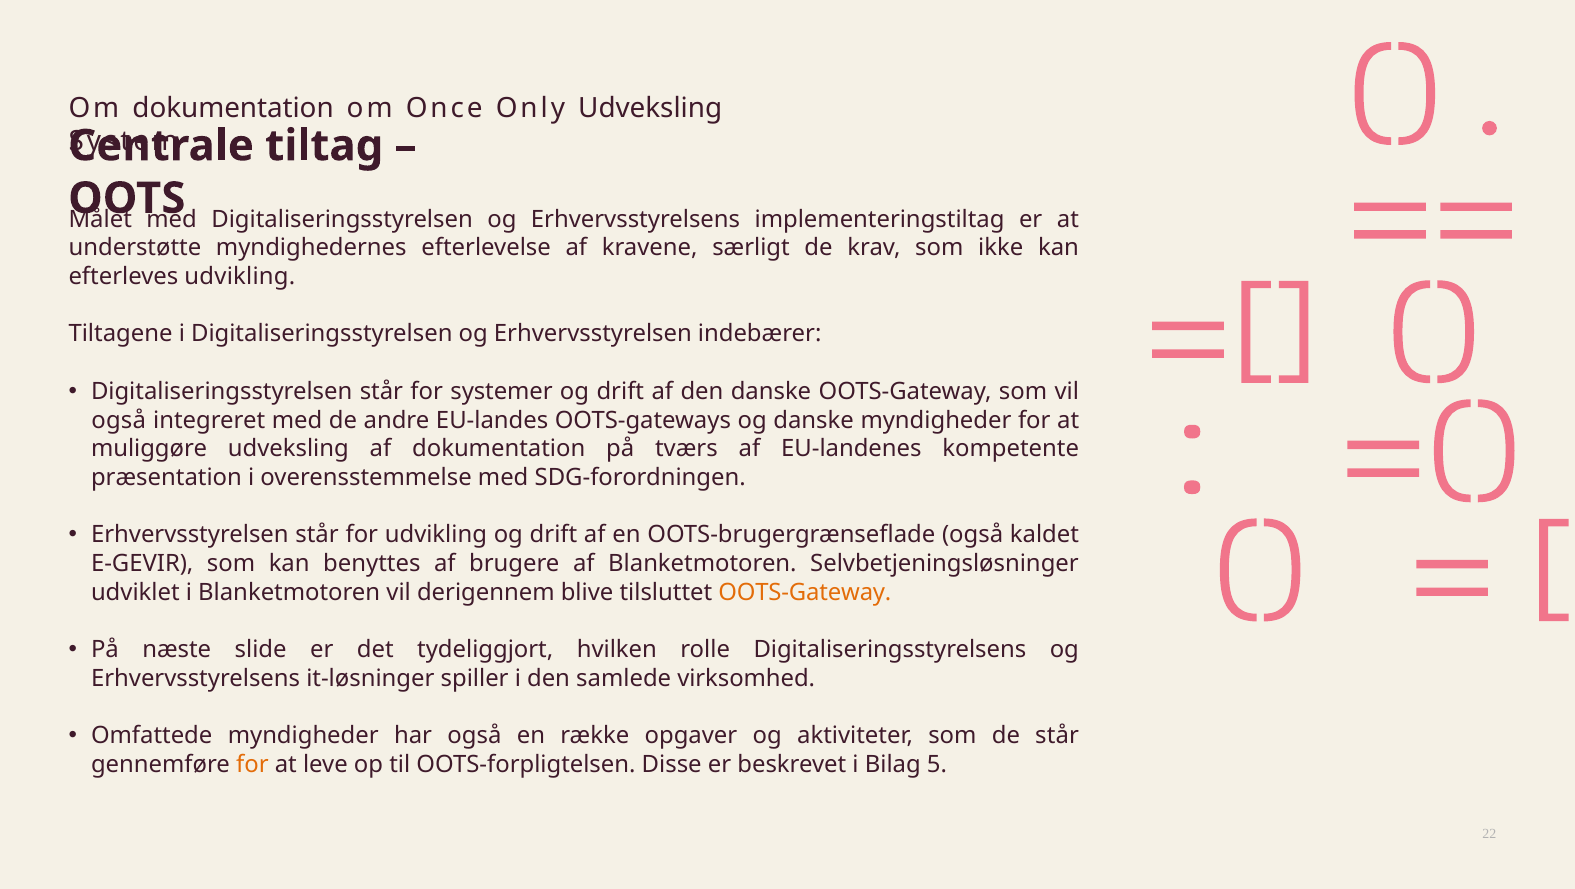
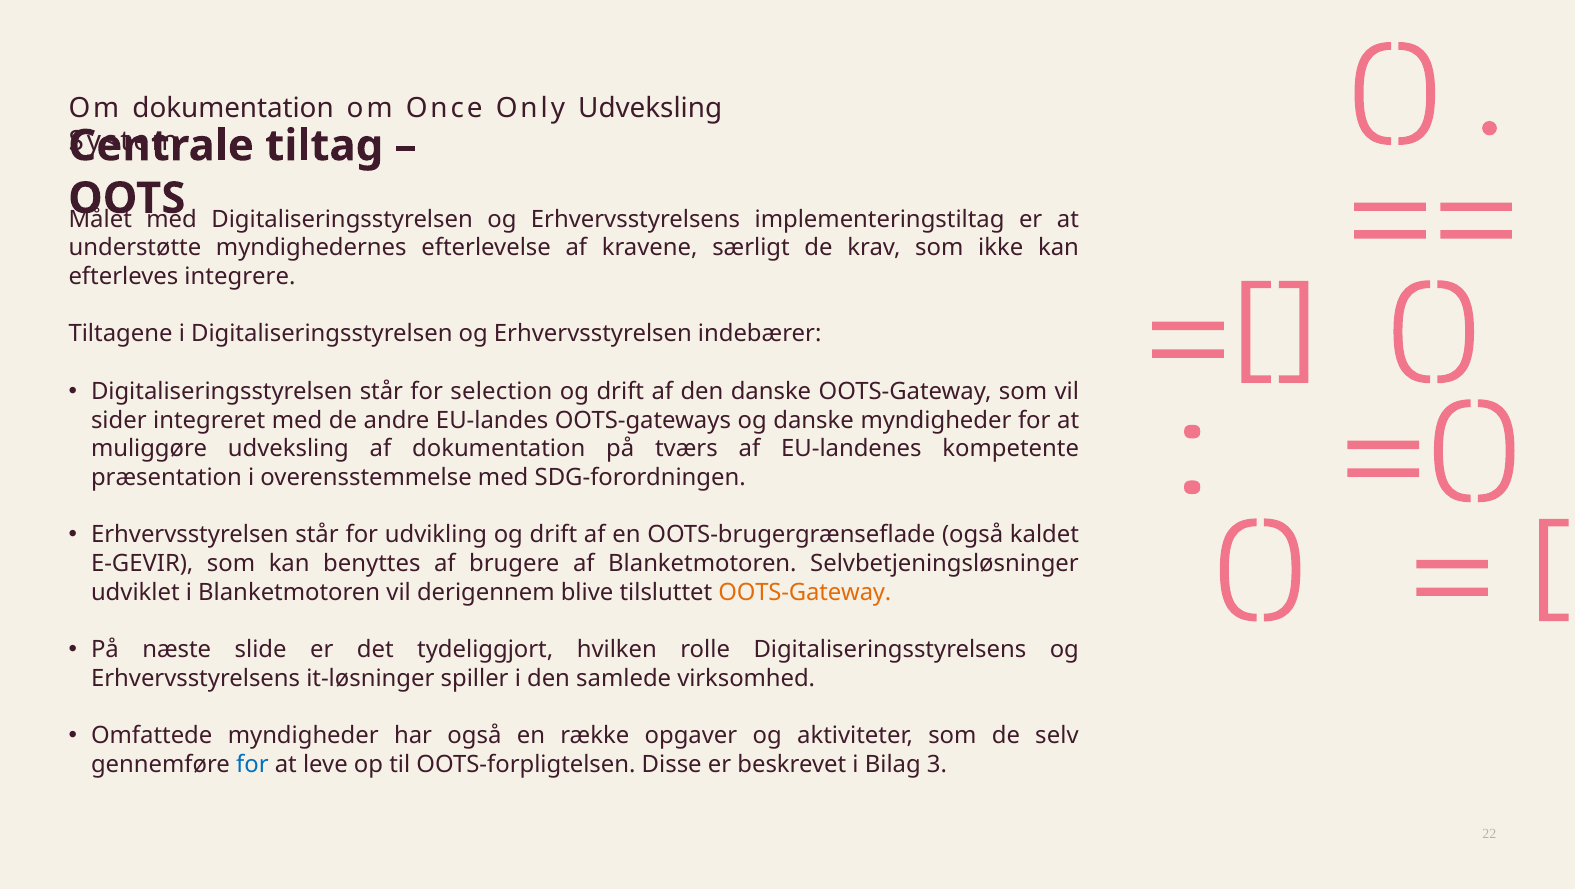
efterleves udvikling: udvikling -> integrere
systemer: systemer -> selection
også at (119, 420): også -> sider
de står: står -> selv
for at (252, 764) colour: orange -> blue
5: 5 -> 3
